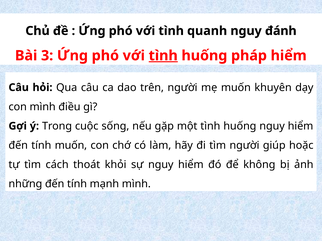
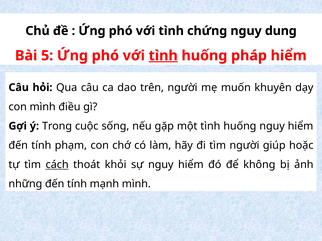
quanh: quanh -> chứng
đánh: đánh -> dung
3: 3 -> 5
tính muốn: muốn -> phạm
cách underline: none -> present
